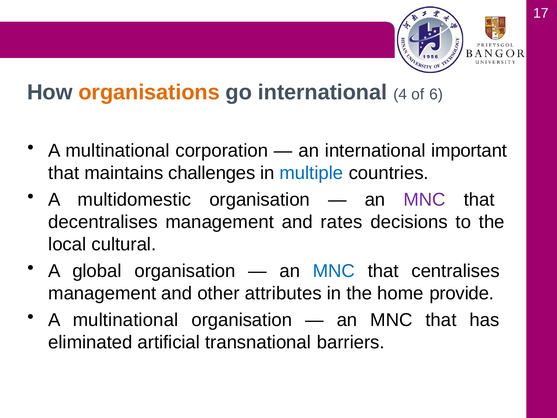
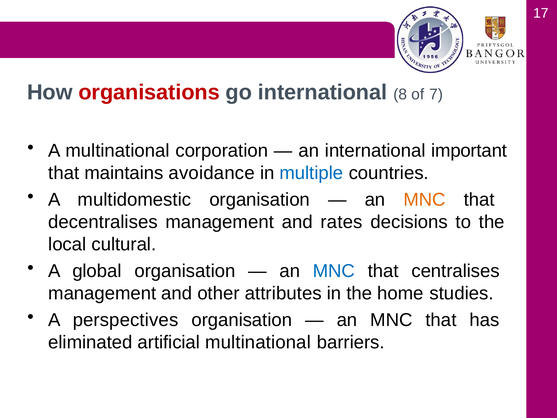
organisations colour: orange -> red
4: 4 -> 8
6: 6 -> 7
challenges: challenges -> avoidance
MNC at (424, 200) colour: purple -> orange
provide: provide -> studies
multinational at (125, 320): multinational -> perspectives
artificial transnational: transnational -> multinational
